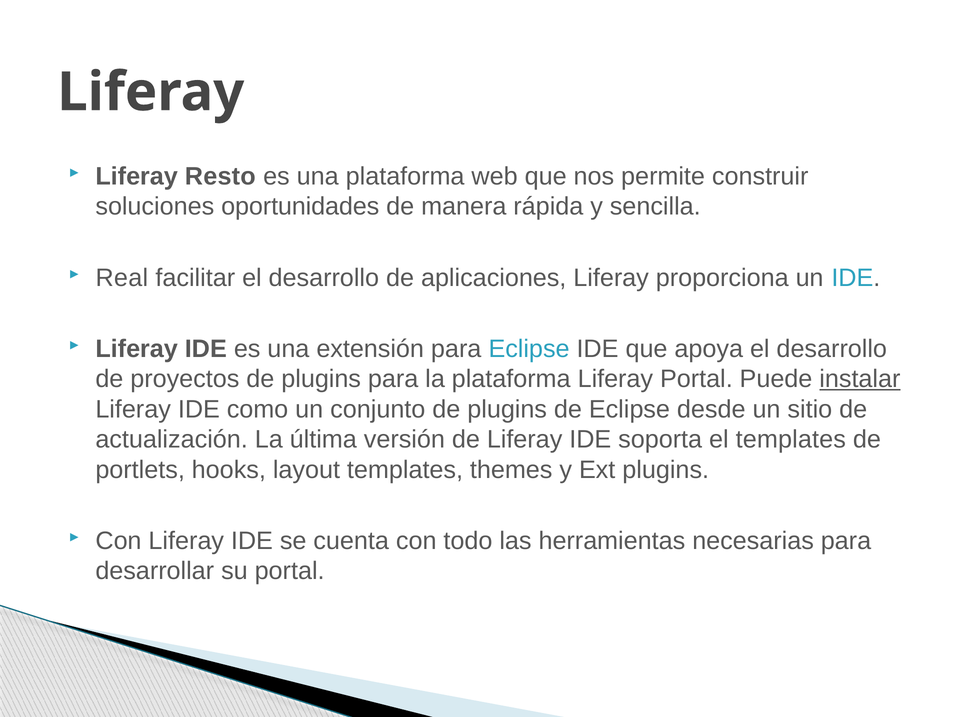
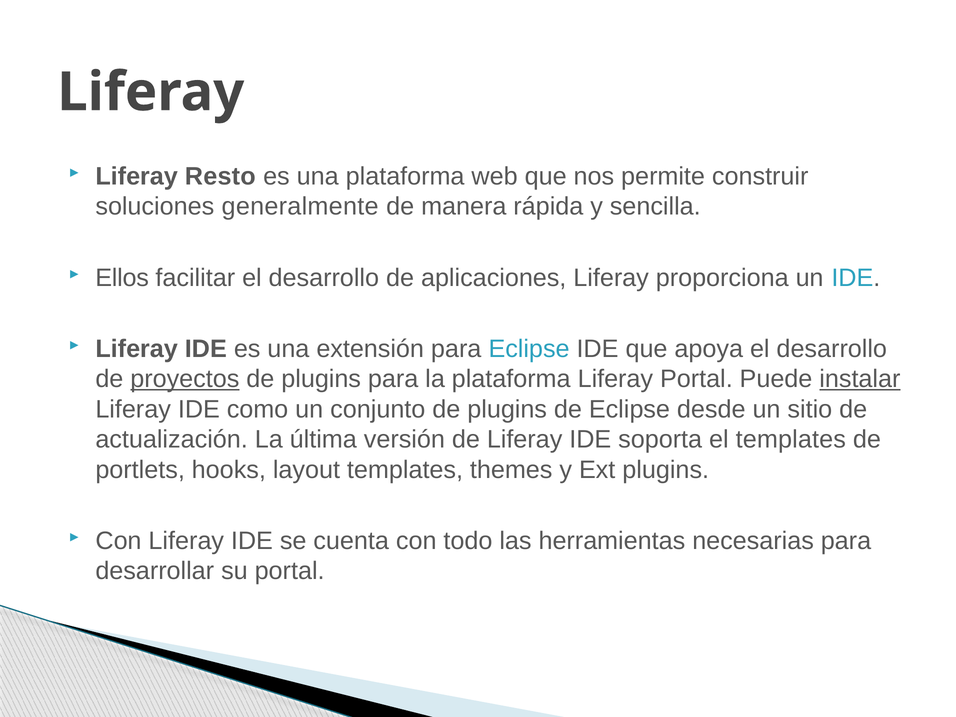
oportunidades: oportunidades -> generalmente
Real: Real -> Ellos
proyectos underline: none -> present
